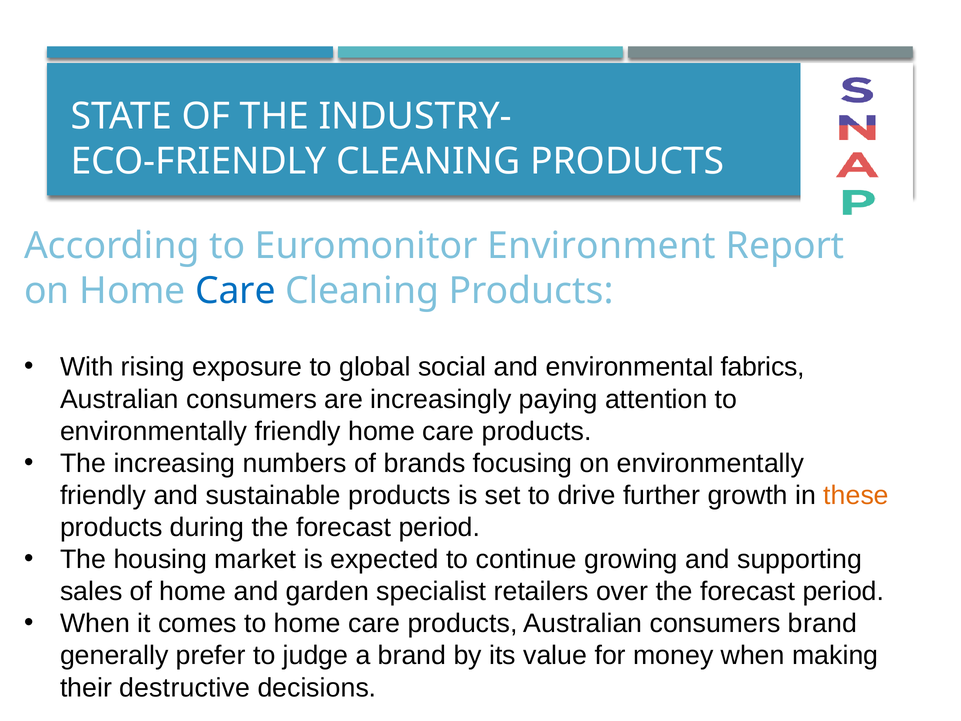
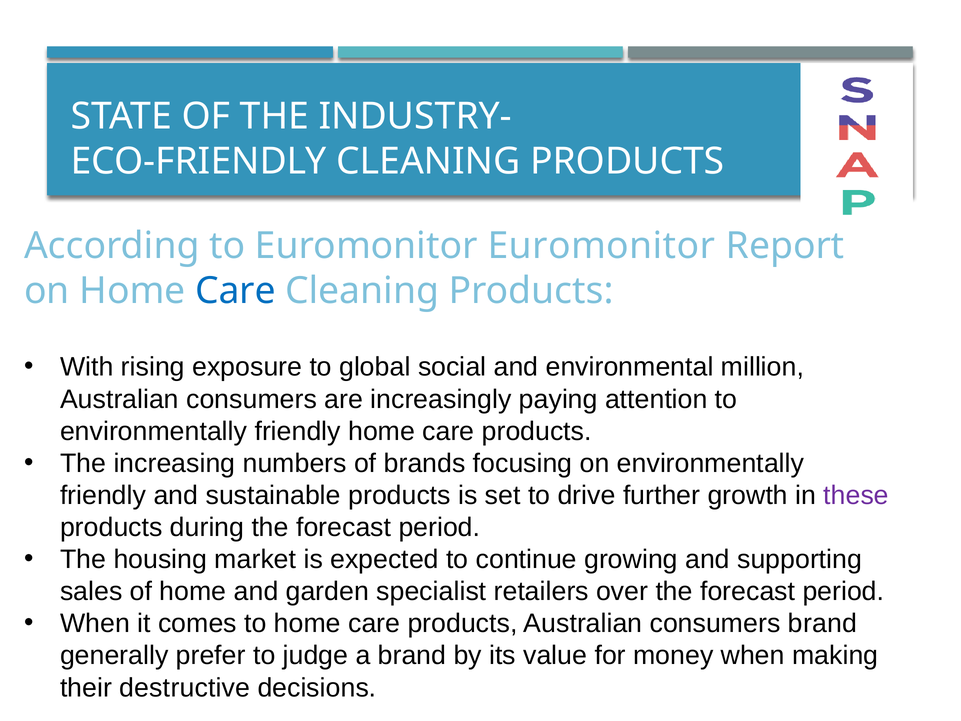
Euromonitor Environment: Environment -> Euromonitor
fabrics: fabrics -> million
these colour: orange -> purple
